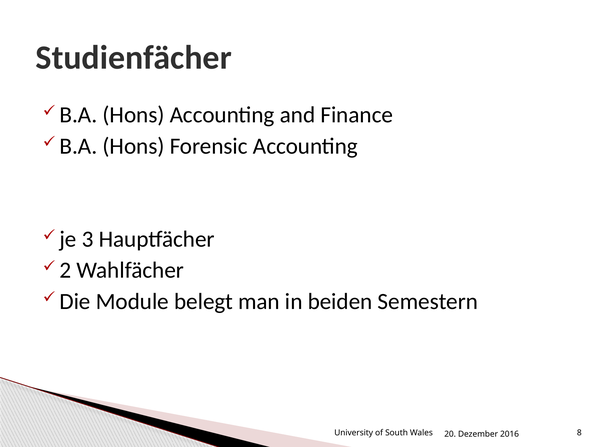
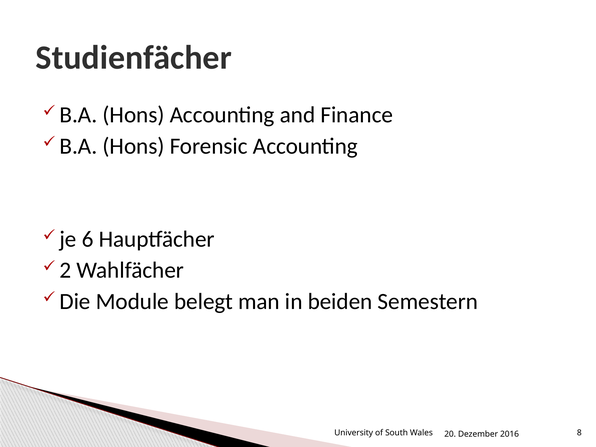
3: 3 -> 6
